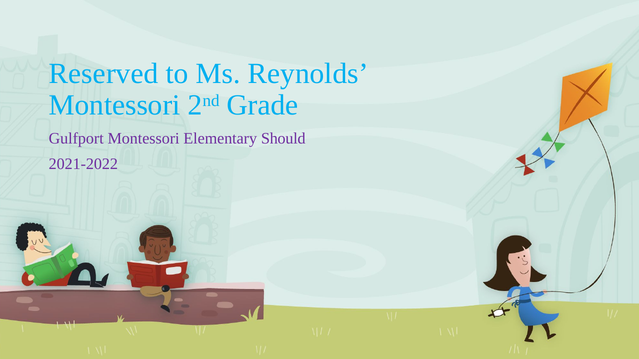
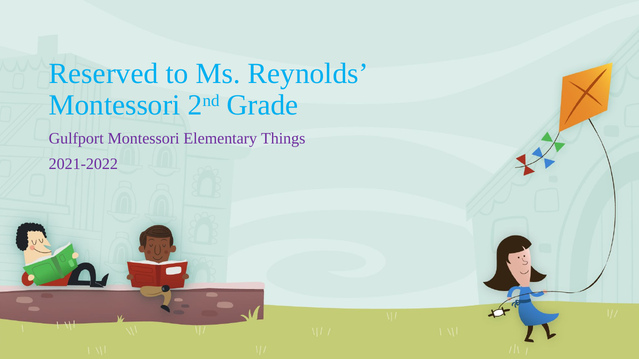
Should: Should -> Things
